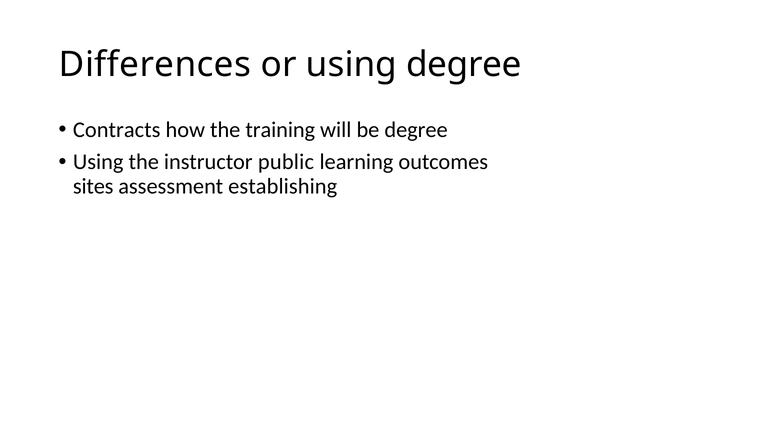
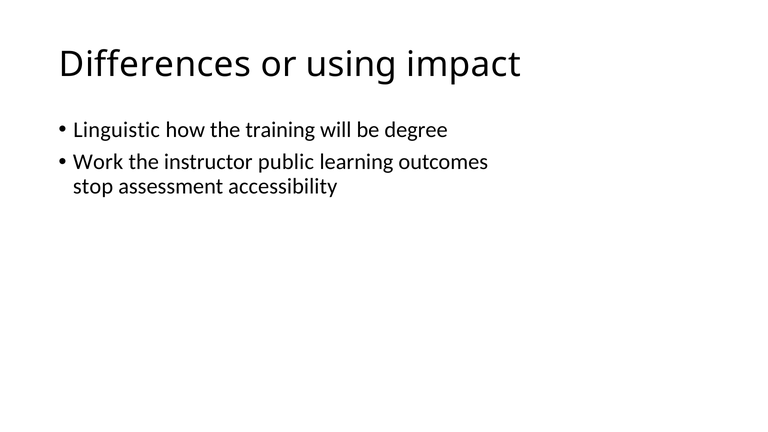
using degree: degree -> impact
Contracts: Contracts -> Linguistic
Using at (98, 162): Using -> Work
sites: sites -> stop
establishing: establishing -> accessibility
